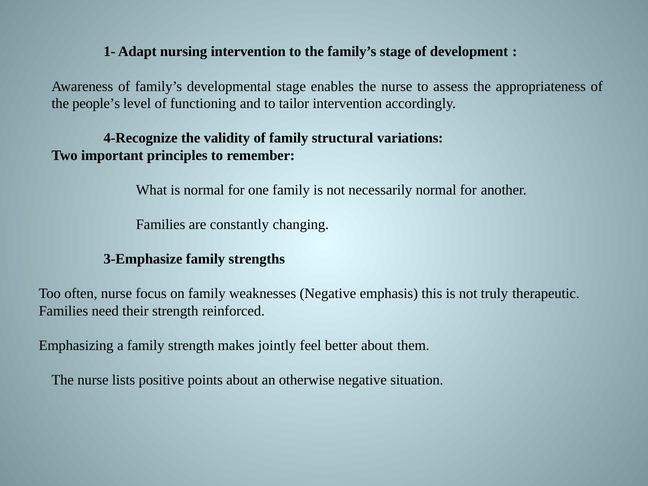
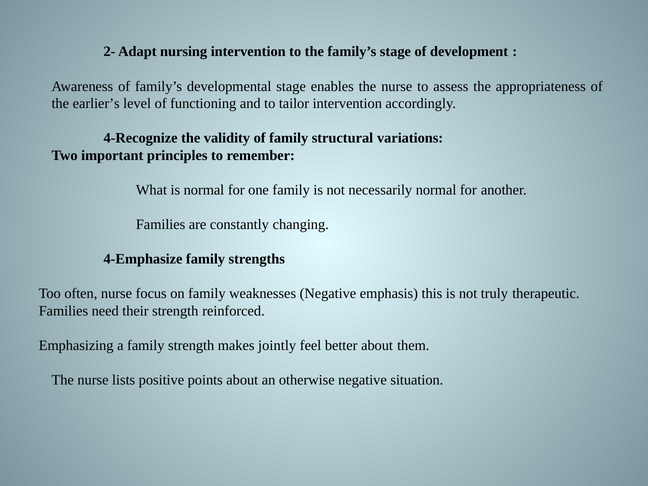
1-: 1- -> 2-
people’s: people’s -> earlier’s
3-Emphasize: 3-Emphasize -> 4-Emphasize
